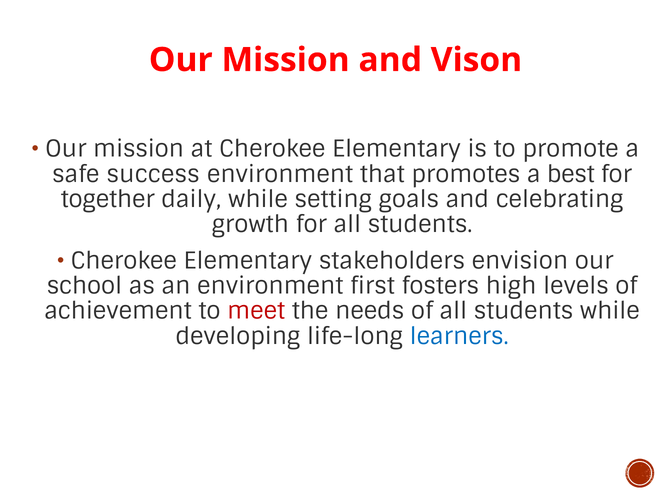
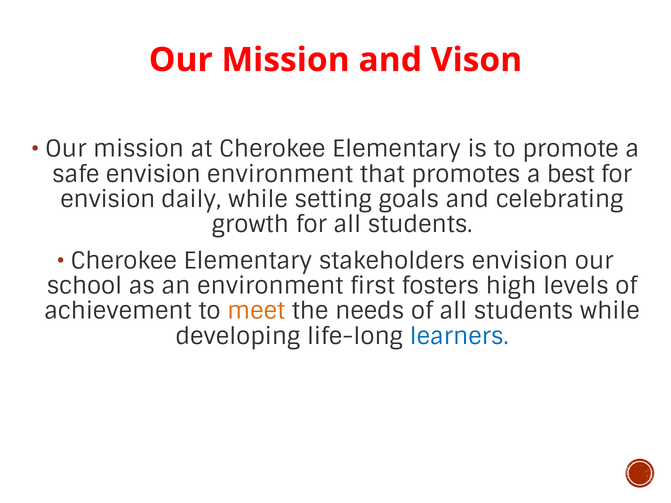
safe success: success -> envision
together at (108, 200): together -> envision
meet colour: red -> orange
